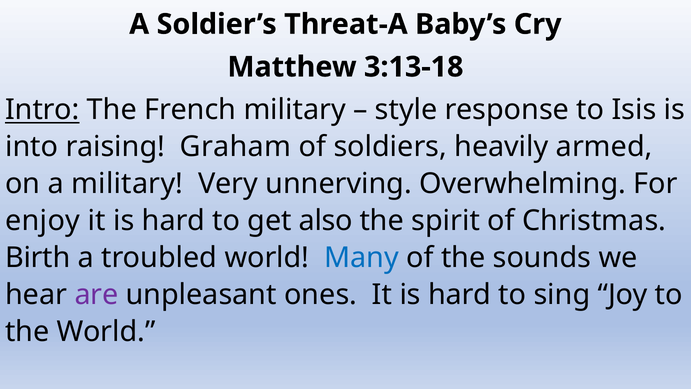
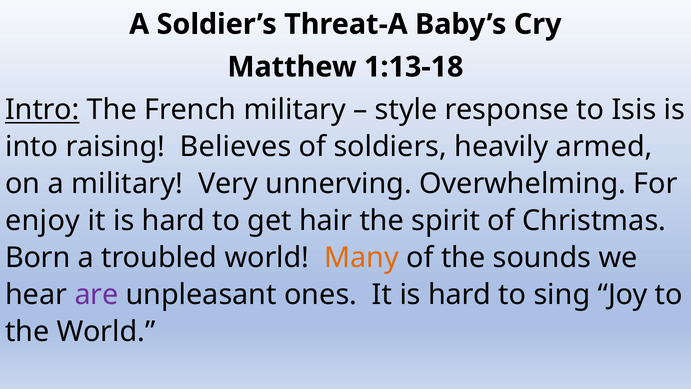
3:13-18: 3:13-18 -> 1:13-18
Graham: Graham -> Believes
also: also -> hair
Birth: Birth -> Born
Many colour: blue -> orange
